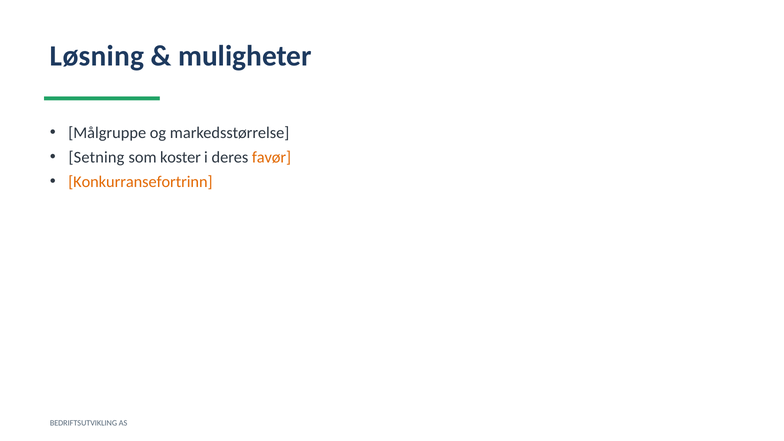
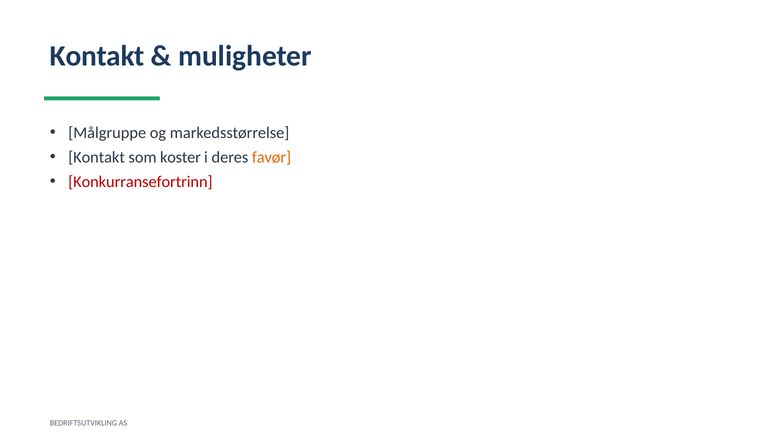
Løsning at (97, 56): Løsning -> Kontakt
Setning at (96, 157): Setning -> Kontakt
Konkurransefortrinn colour: orange -> red
